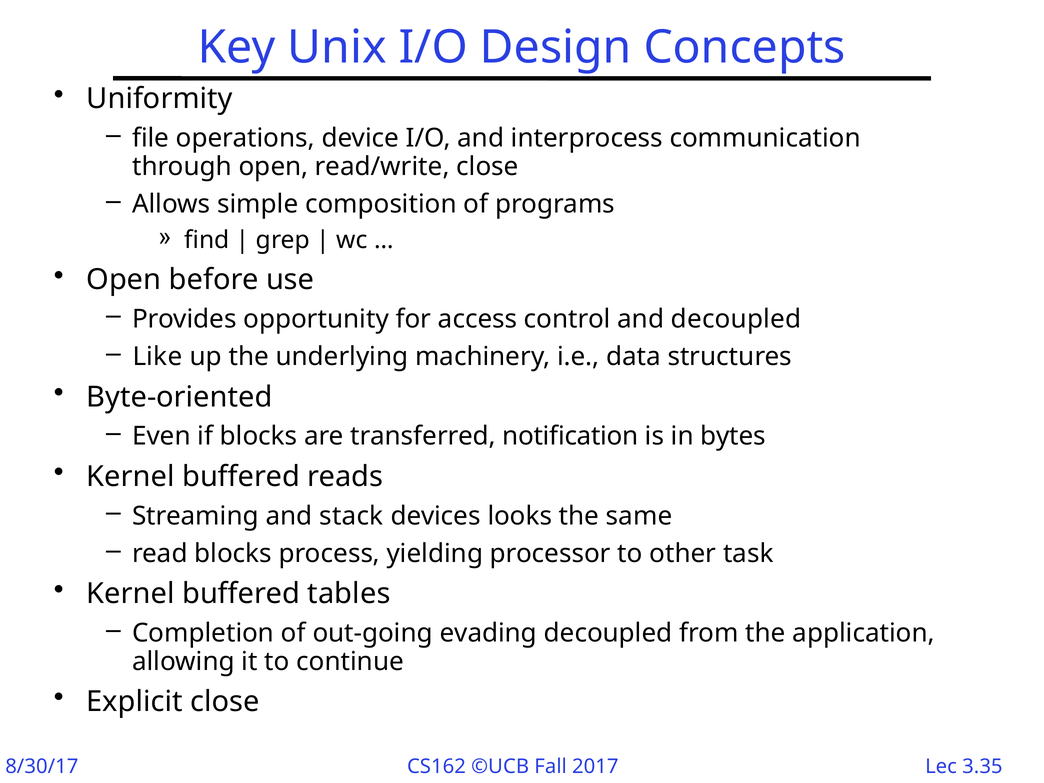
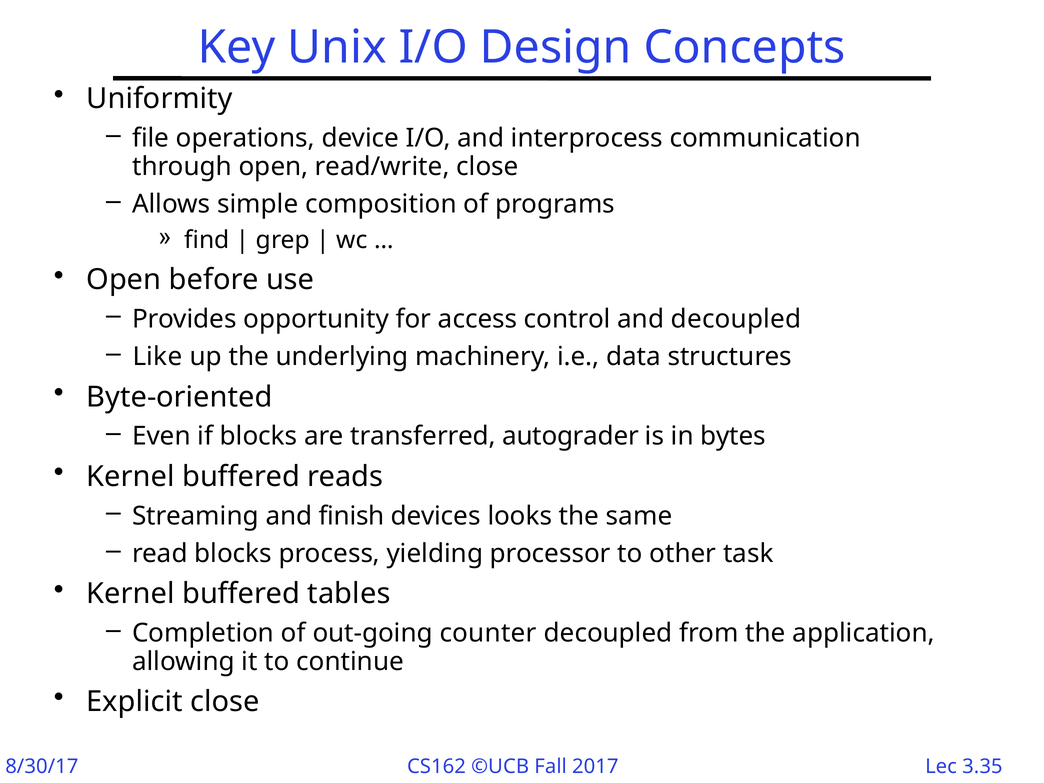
notification: notification -> autograder
stack: stack -> finish
evading: evading -> counter
